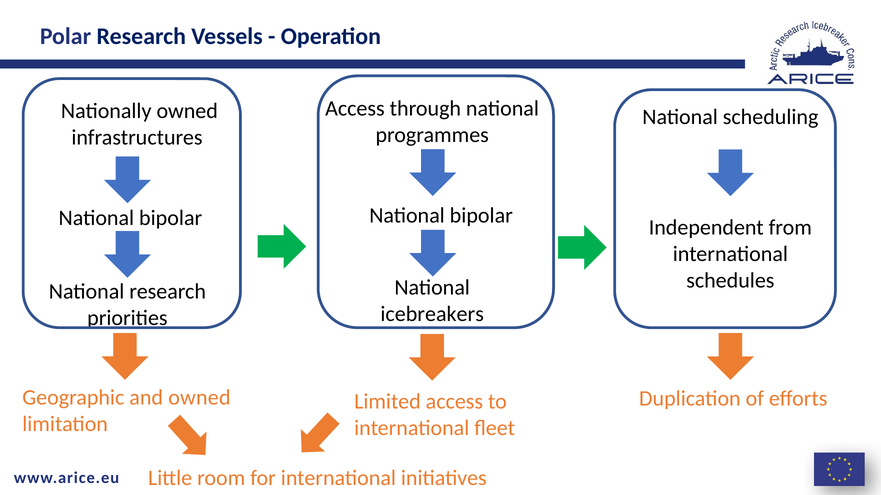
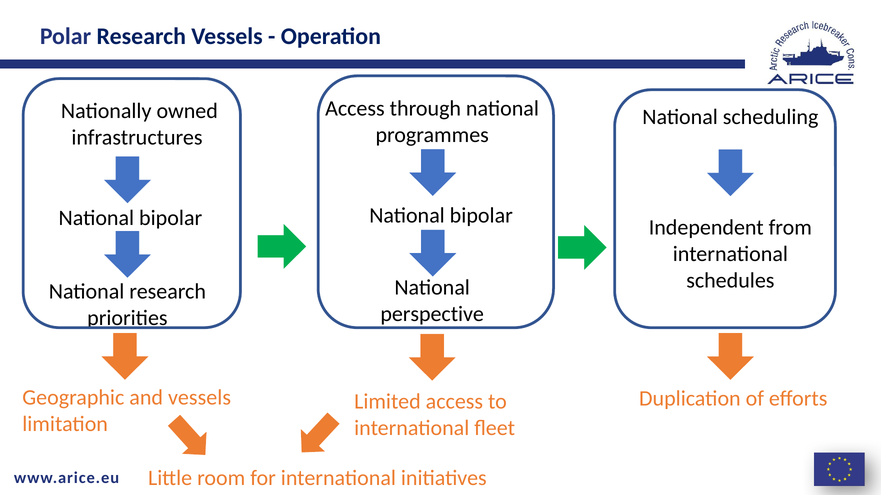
icebreakers: icebreakers -> perspective
and owned: owned -> vessels
